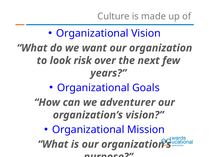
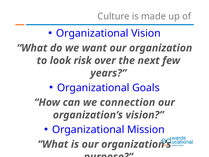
adventurer: adventurer -> connection
